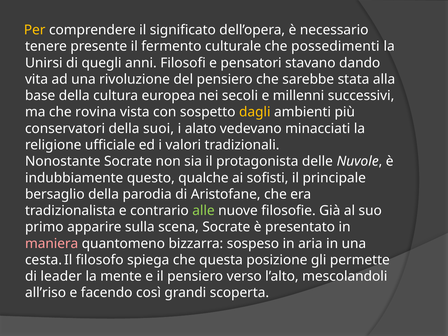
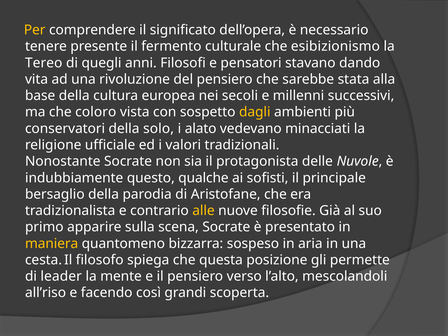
possedimenti: possedimenti -> esibizionismo
Unirsi: Unirsi -> Tereo
rovina: rovina -> coloro
suoi: suoi -> solo
alle colour: light green -> yellow
maniera colour: pink -> yellow
